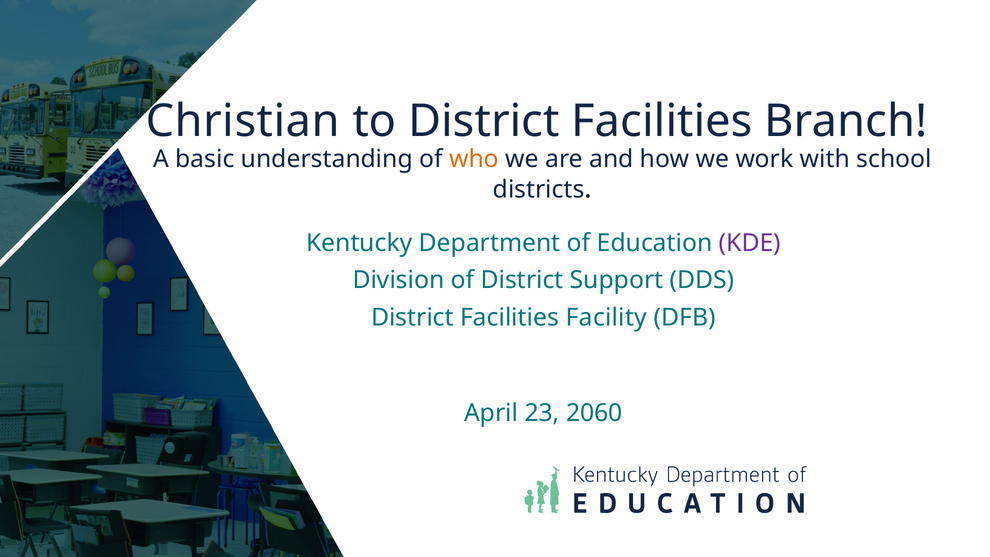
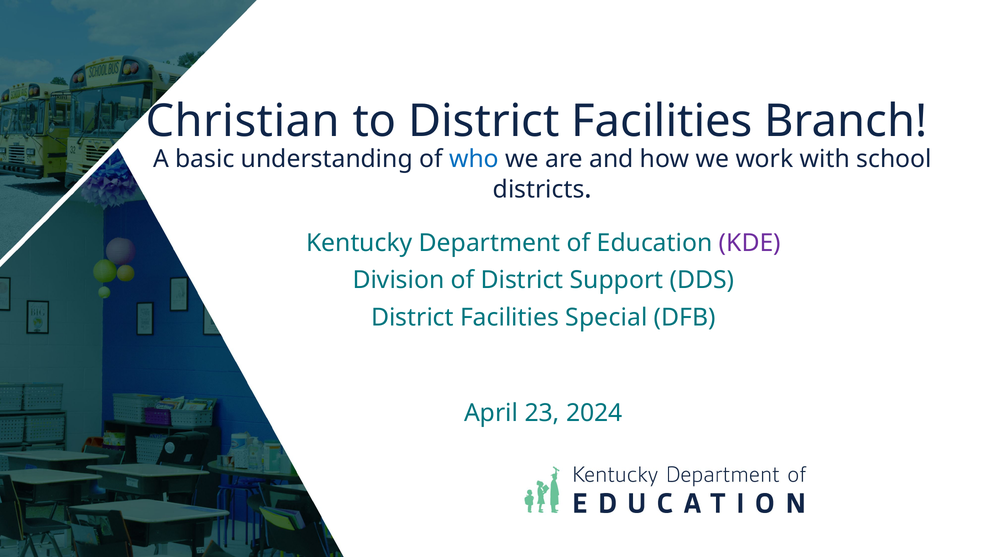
who colour: orange -> blue
Facility: Facility -> Special
2060: 2060 -> 2024
